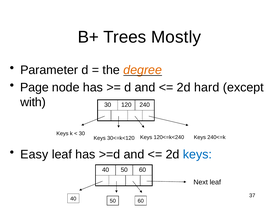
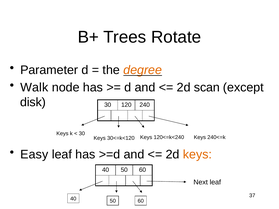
Mostly: Mostly -> Rotate
Page: Page -> Walk
hard: hard -> scan
with: with -> disk
keys at (197, 154) colour: blue -> orange
